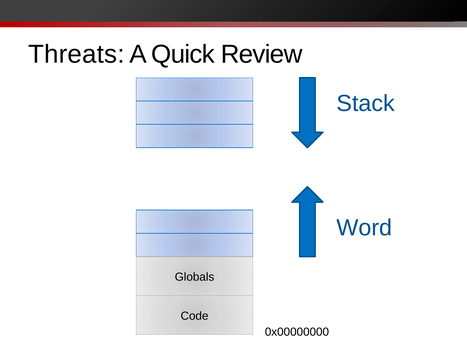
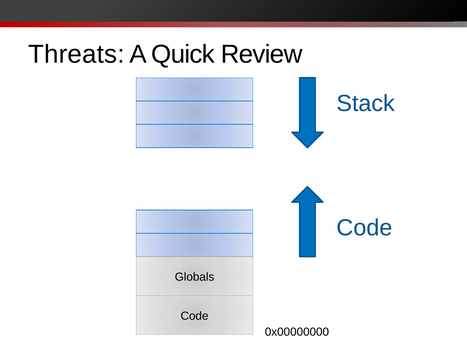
Word at (364, 228): Word -> Code
